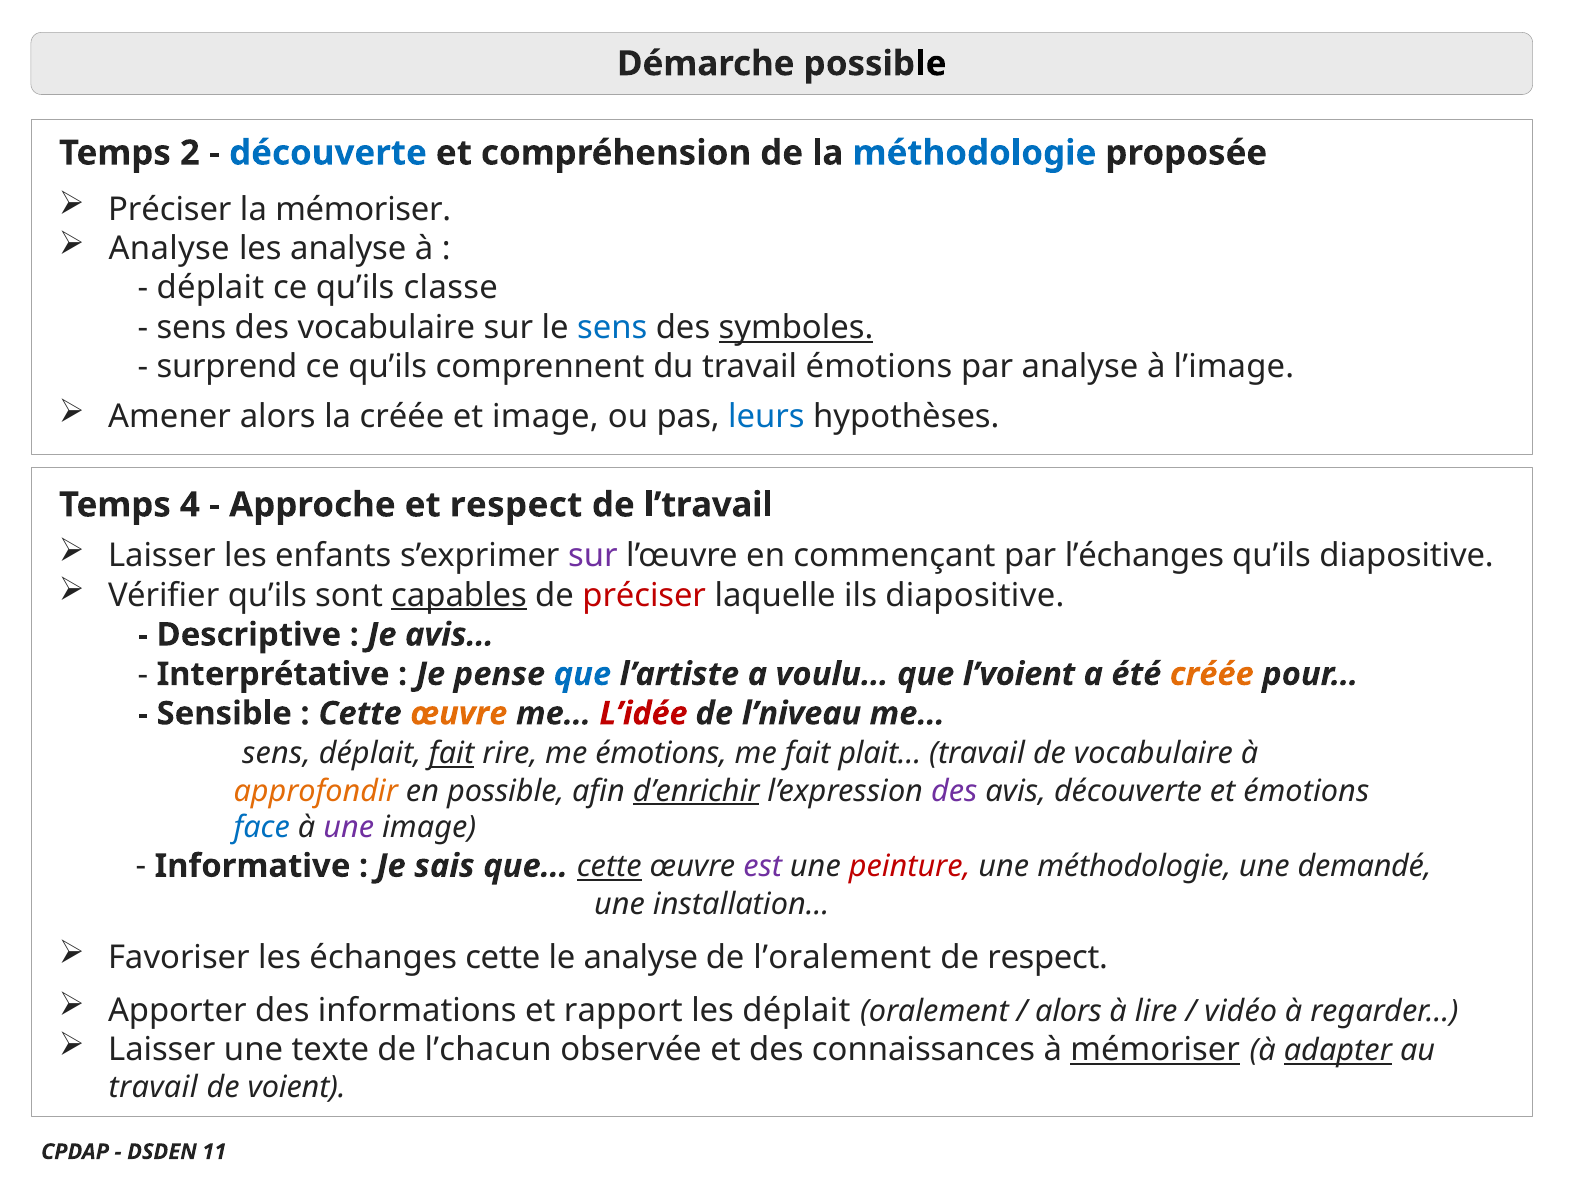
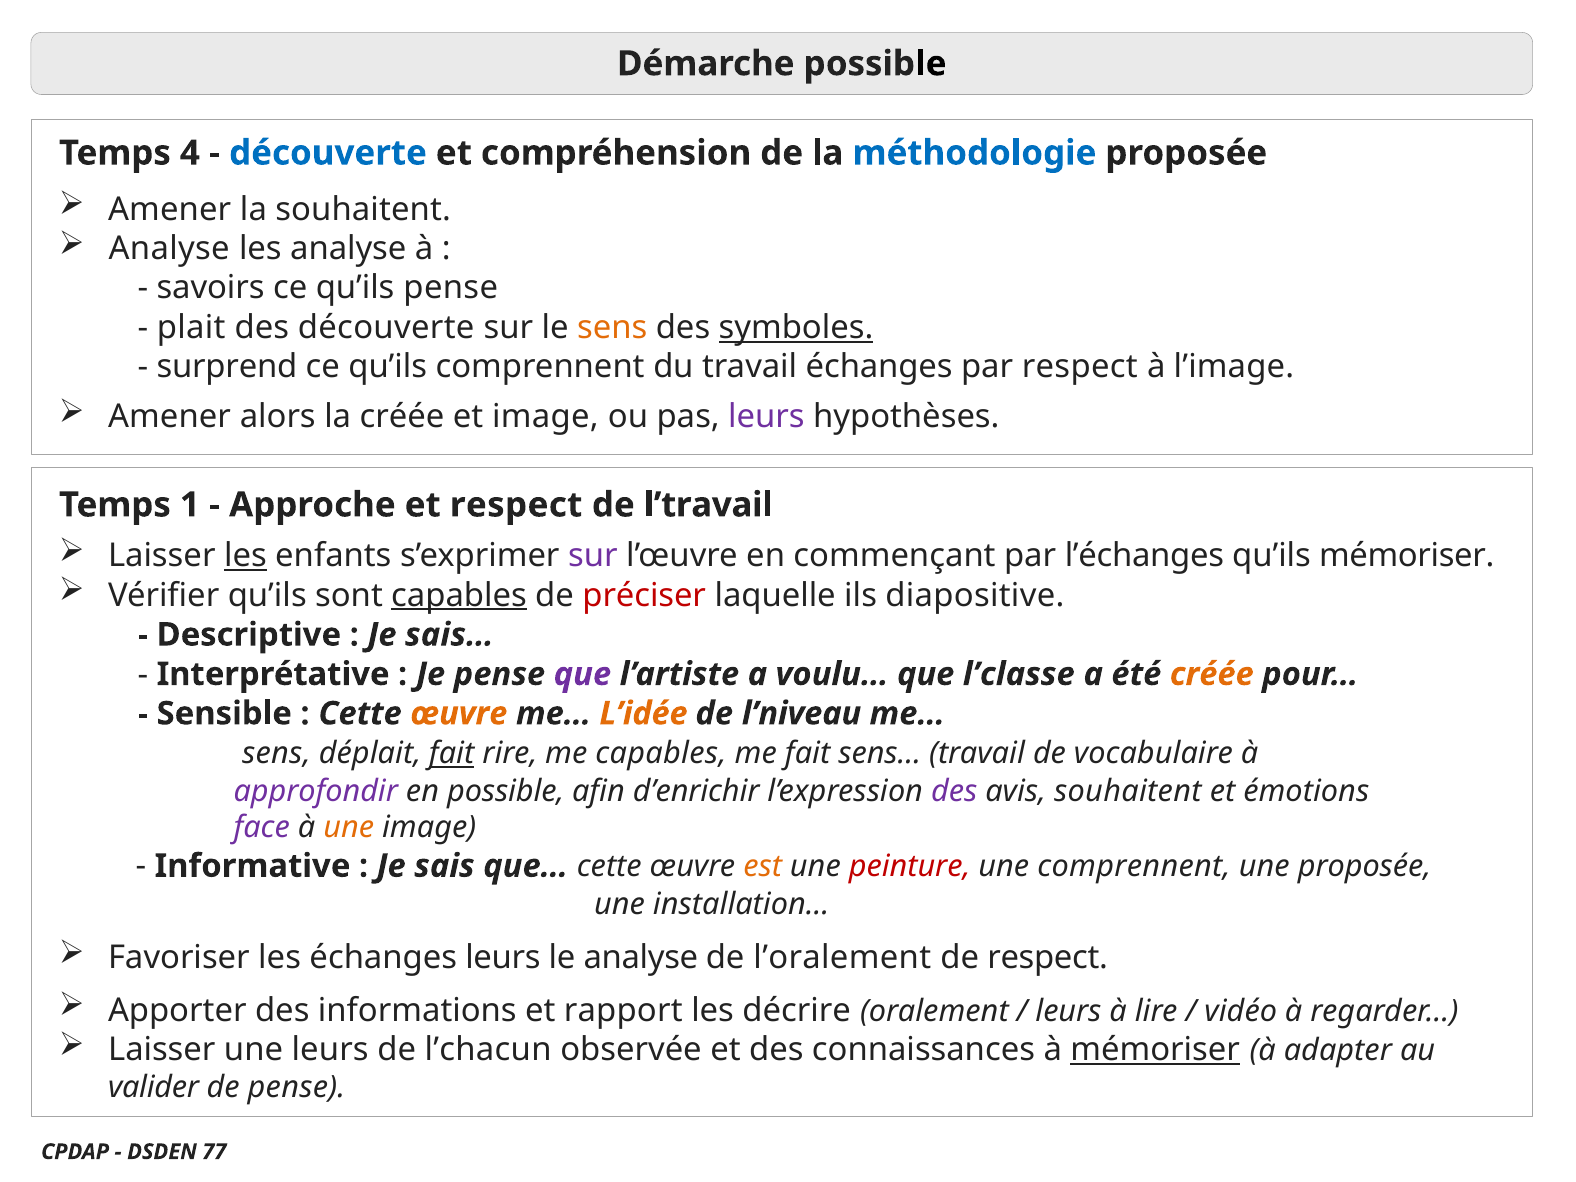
2: 2 -> 4
Préciser at (170, 209): Préciser -> Amener
la mémoriser: mémoriser -> souhaitent
déplait at (210, 288): déplait -> savoirs
qu’ils classe: classe -> pense
sens at (191, 328): sens -> plait
des vocabulaire: vocabulaire -> découverte
sens at (612, 328) colour: blue -> orange
travail émotions: émotions -> échanges
par analyse: analyse -> respect
leurs at (766, 417) colour: blue -> purple
4: 4 -> 1
les at (245, 556) underline: none -> present
qu’ils diapositive: diapositive -> mémoriser
avis…: avis… -> sais…
que at (582, 674) colour: blue -> purple
l’voient: l’voient -> l’classe
L’idée colour: red -> orange
me émotions: émotions -> capables
plait…: plait… -> sens…
approfondir colour: orange -> purple
d’enrichir underline: present -> none
avis découverte: découverte -> souhaitent
face colour: blue -> purple
une at (349, 828) colour: purple -> orange
cette at (609, 867) underline: present -> none
est colour: purple -> orange
une méthodologie: méthodologie -> comprennent
une demandé: demandé -> proposée
échanges cette: cette -> leurs
les déplait: déplait -> décrire
alors at (1069, 1011): alors -> leurs
une texte: texte -> leurs
adapter underline: present -> none
travail at (153, 1088): travail -> valider
de voient: voient -> pense
11: 11 -> 77
